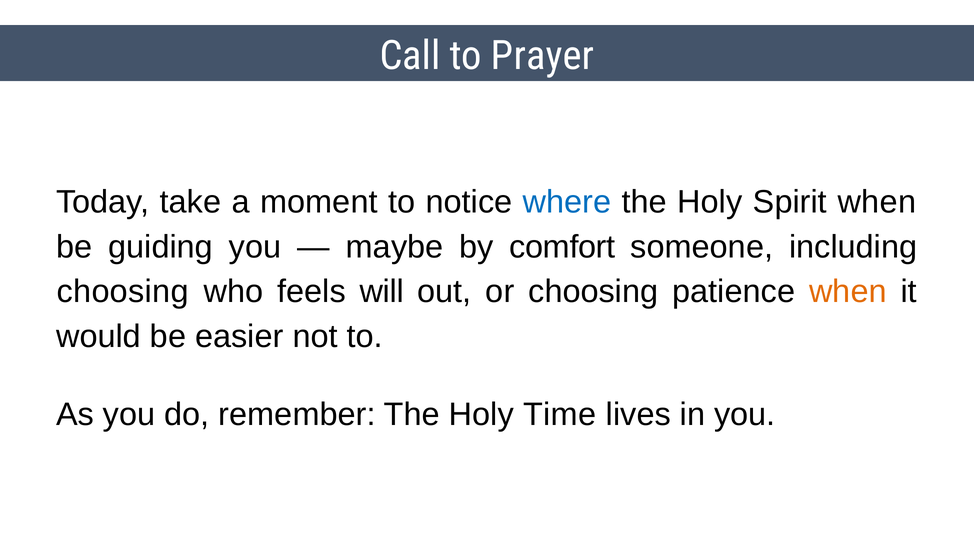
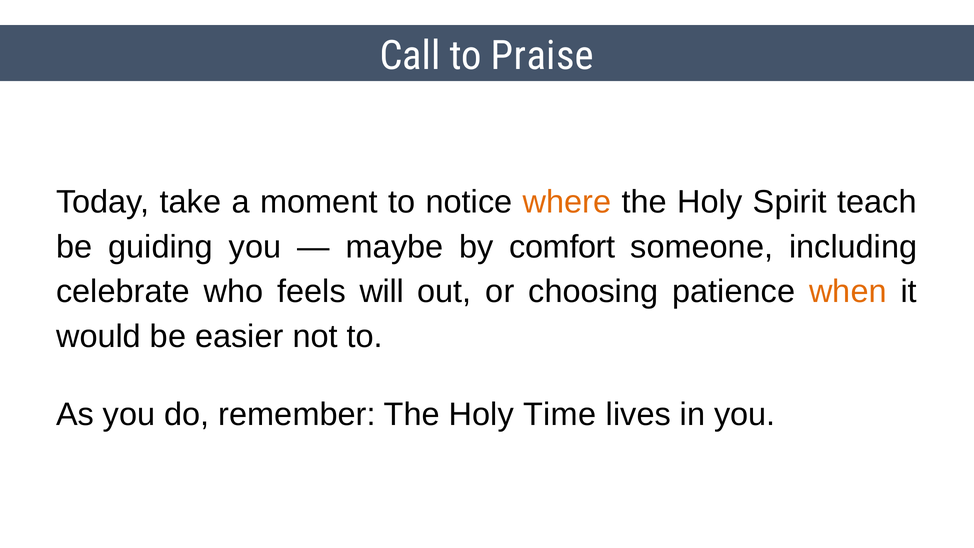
Prayer: Prayer -> Praise
where colour: blue -> orange
Spirit when: when -> teach
choosing at (123, 292): choosing -> celebrate
